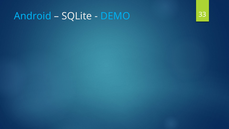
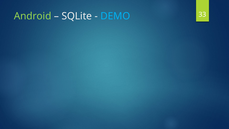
Android colour: light blue -> light green
